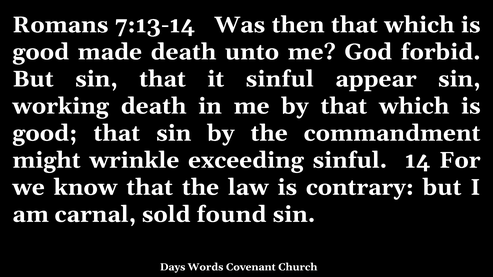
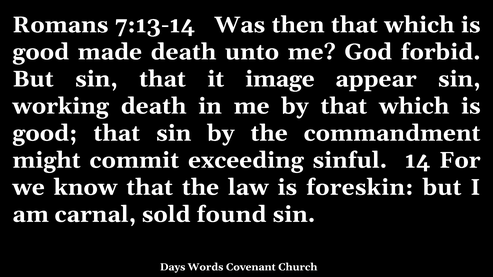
it sinful: sinful -> image
wrinkle: wrinkle -> commit
contrary: contrary -> foreskin
